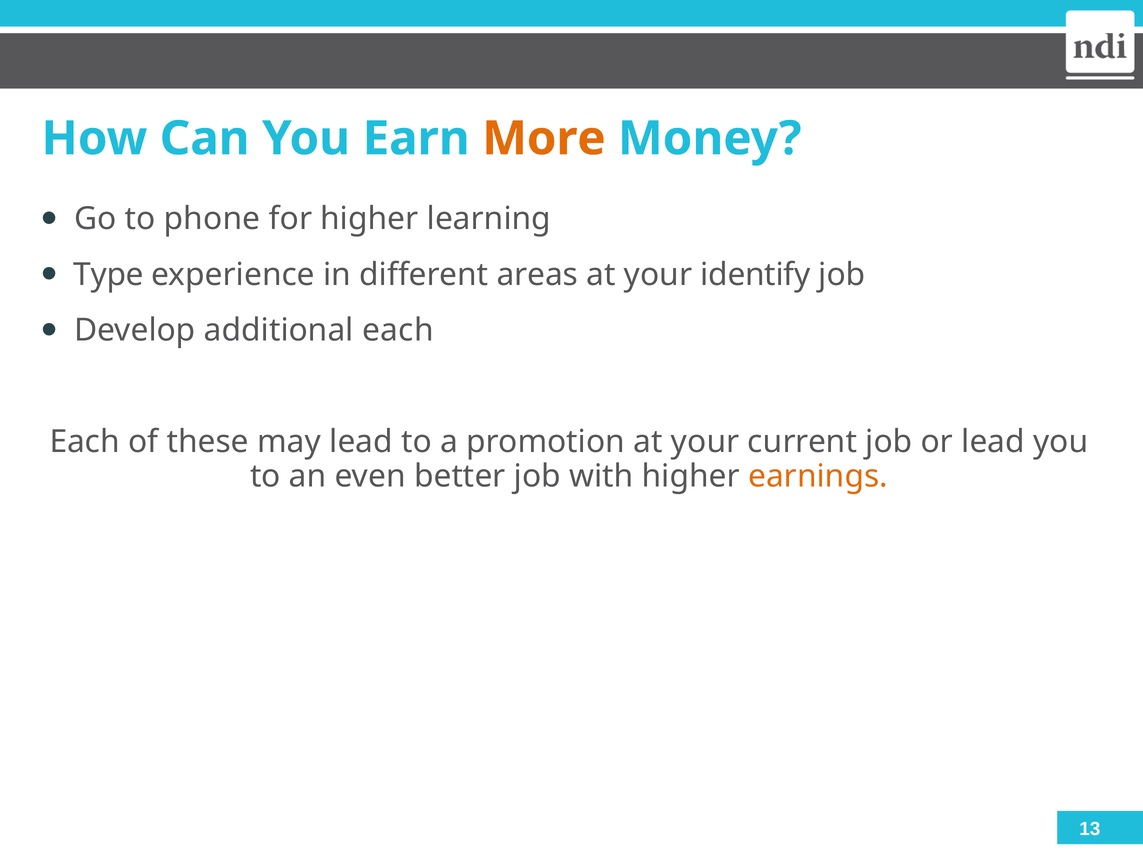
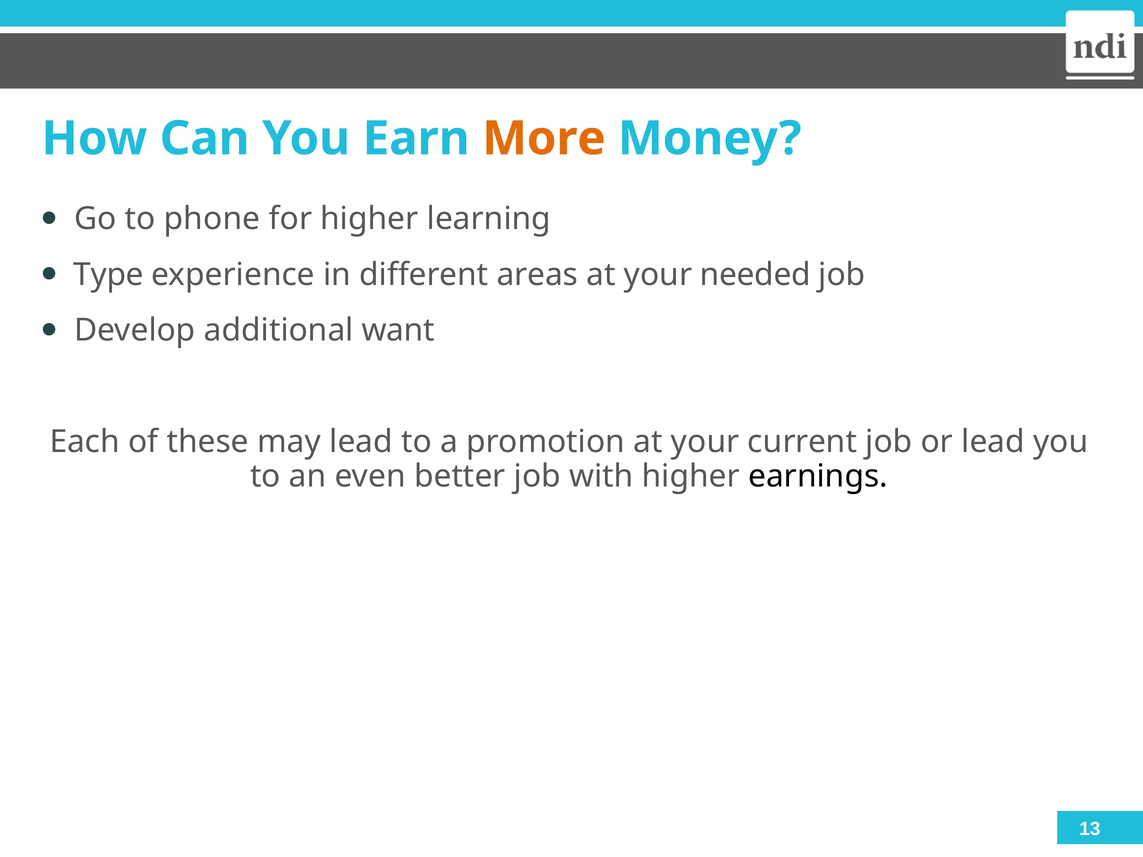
identify: identify -> needed
additional each: each -> want
earnings colour: orange -> black
